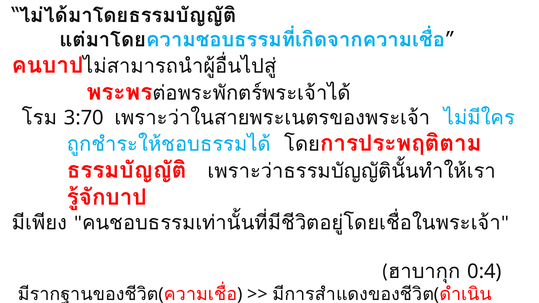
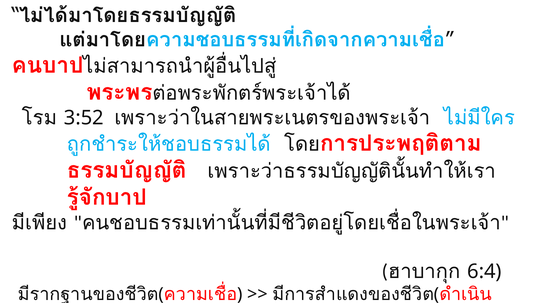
3:70: 3:70 -> 3:52
0:4: 0:4 -> 6:4
